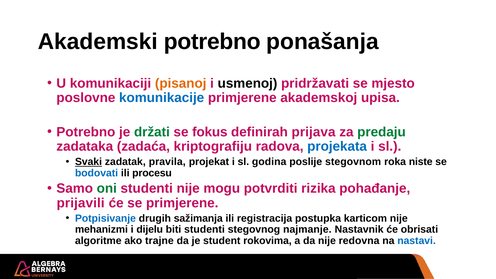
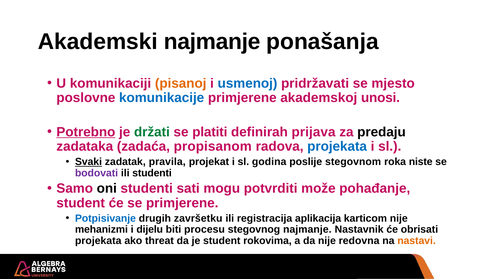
Akademski potrebno: potrebno -> najmanje
usmenoj colour: black -> blue
upisa: upisa -> unosi
Potrebno at (86, 132) underline: none -> present
fokus: fokus -> platiti
predaju colour: green -> black
kriptografiju: kriptografiju -> propisanom
bodovati colour: blue -> purple
ili procesu: procesu -> studenti
oni colour: green -> black
studenti nije: nije -> sati
rizika: rizika -> može
prijavili at (81, 203): prijavili -> student
sažimanja: sažimanja -> završetku
postupka: postupka -> aplikacija
biti studenti: studenti -> procesu
algoritme at (98, 241): algoritme -> projekata
trajne: trajne -> threat
nastavi colour: blue -> orange
